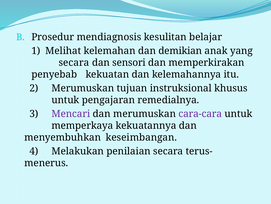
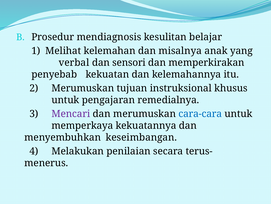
demikian: demikian -> misalnya
secara at (74, 62): secara -> verbal
cara-cara colour: purple -> blue
